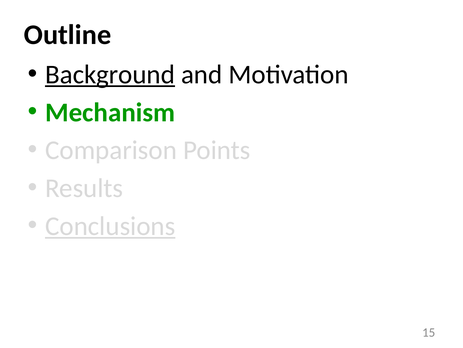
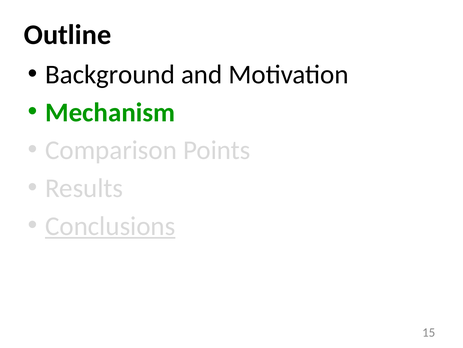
Background underline: present -> none
